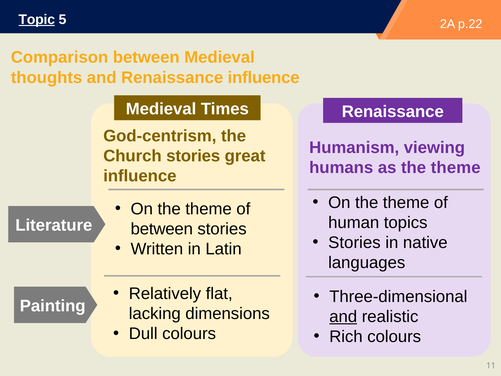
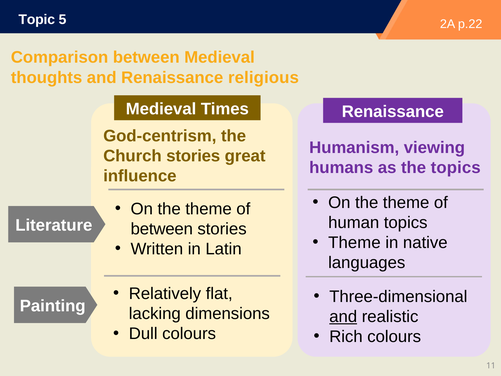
Topic underline: present -> none
Renaissance influence: influence -> religious
as the theme: theme -> topics
Stories at (354, 243): Stories -> Theme
